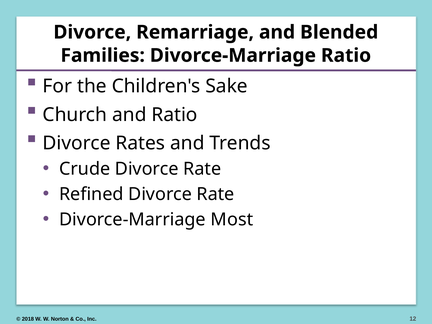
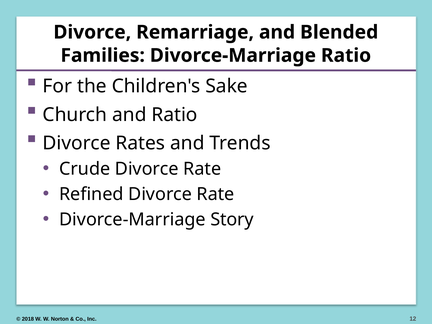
Most: Most -> Story
